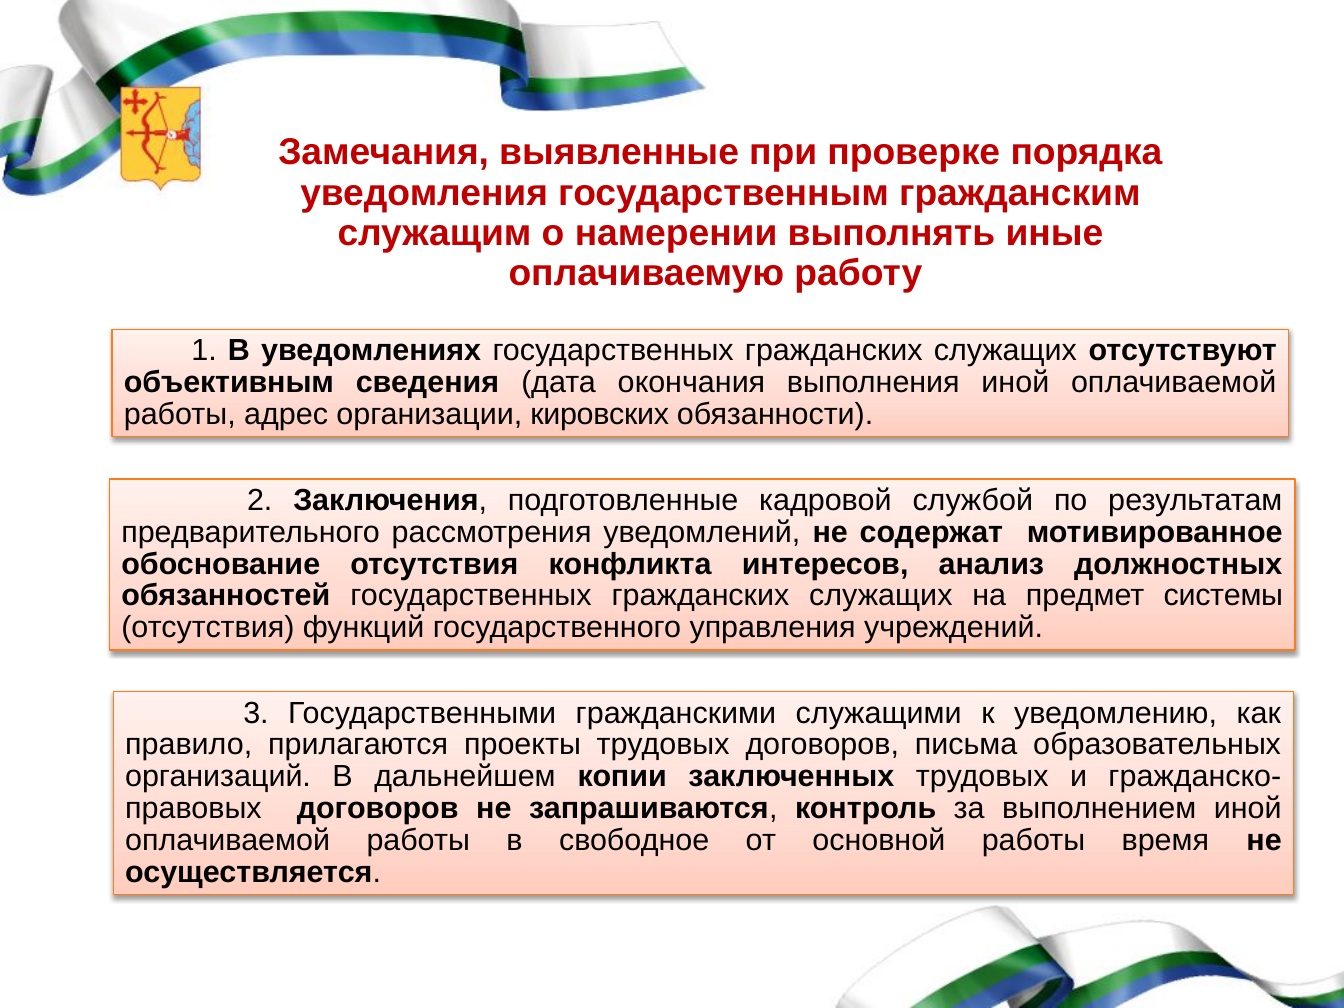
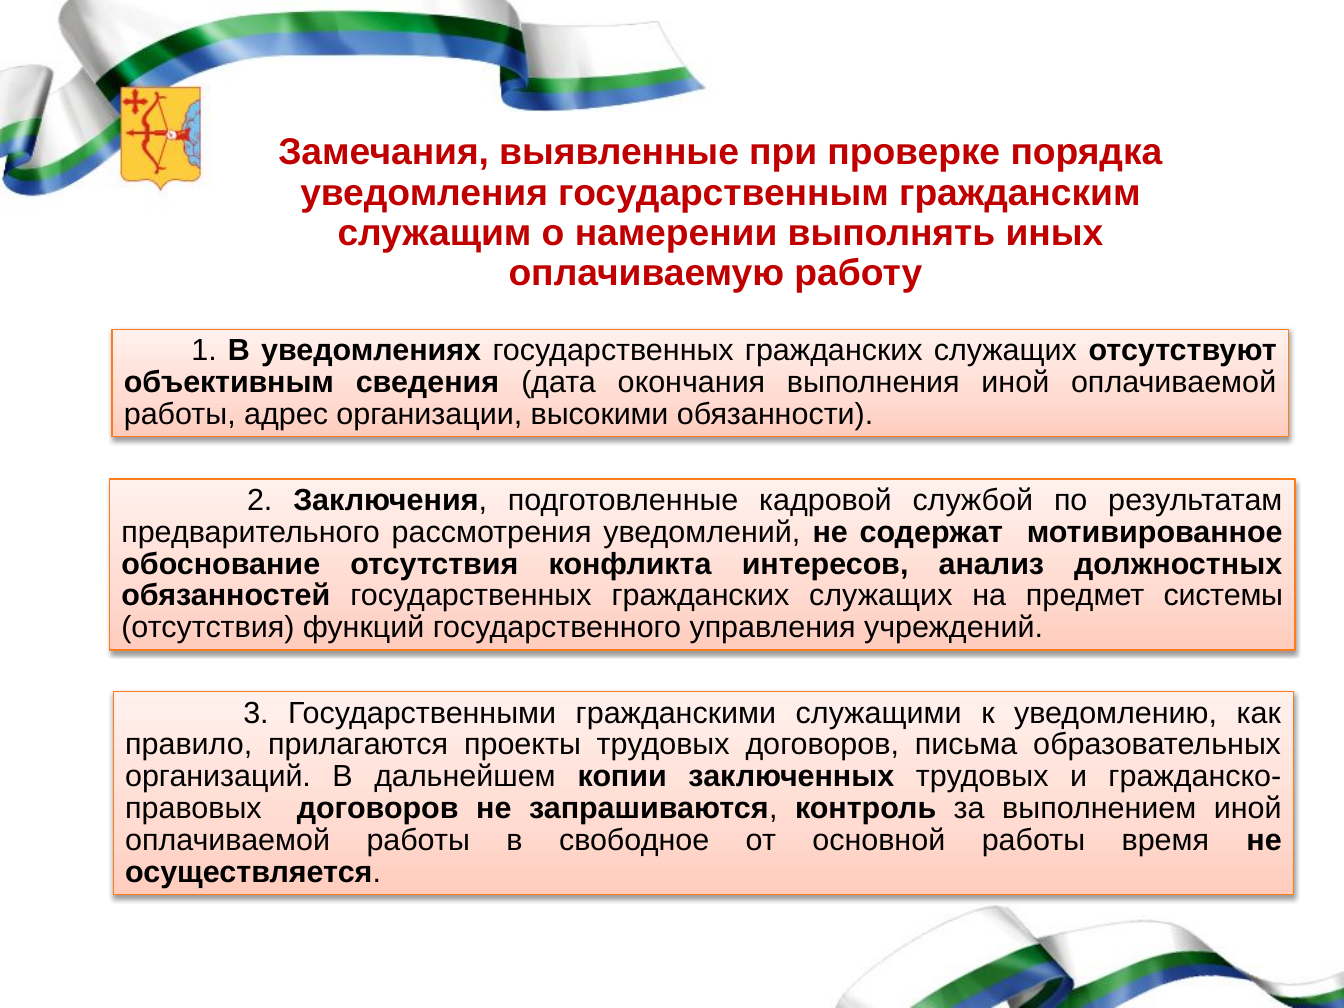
иные: иные -> иных
кировских: кировских -> высокими
